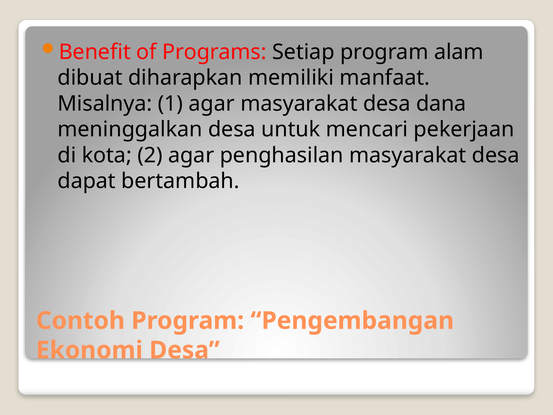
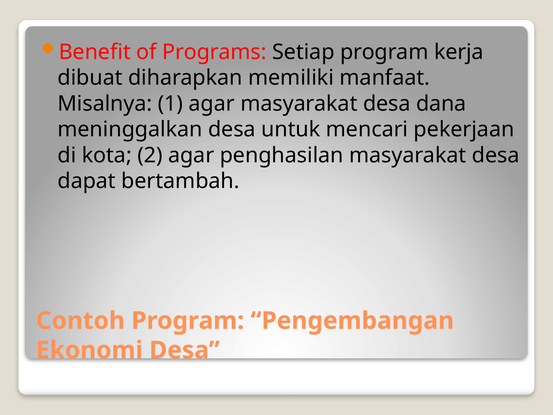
alam: alam -> kerja
